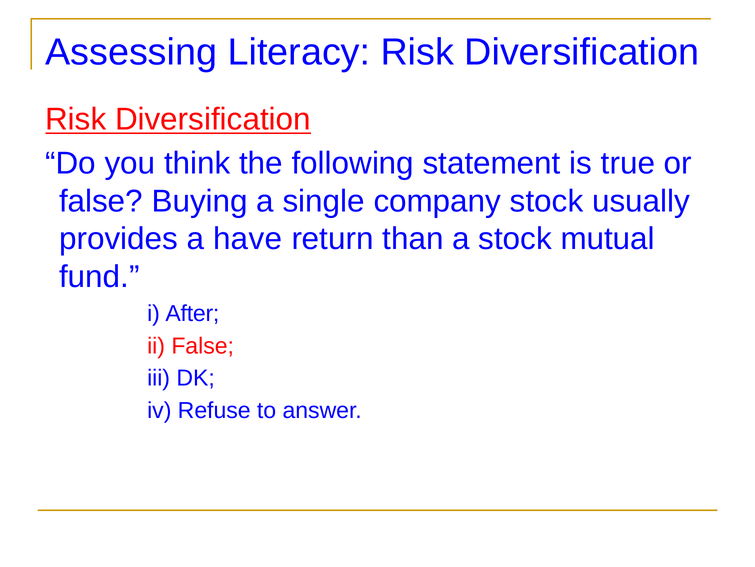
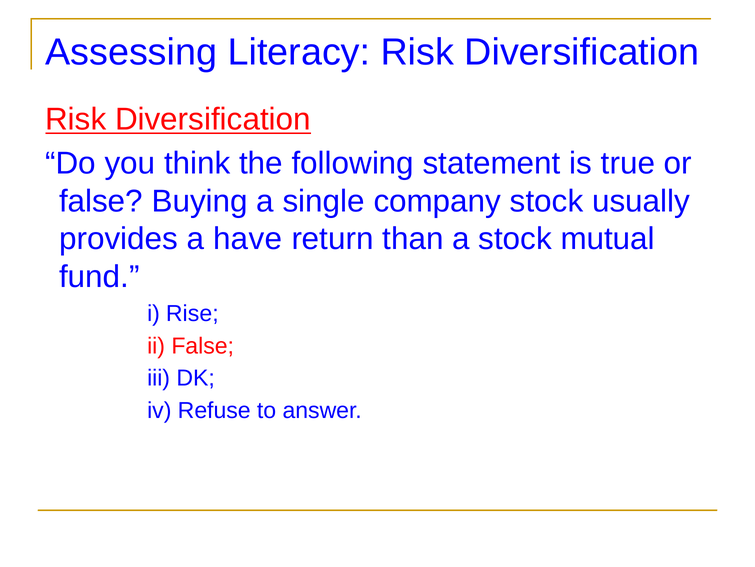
After: After -> Rise
